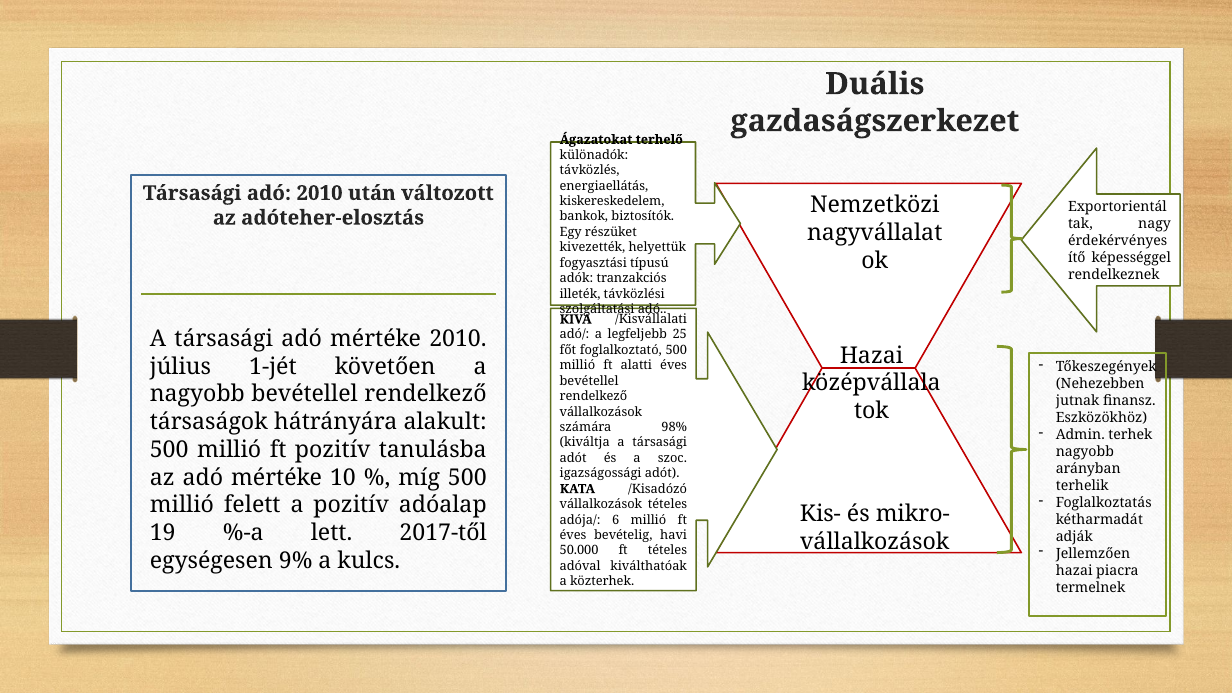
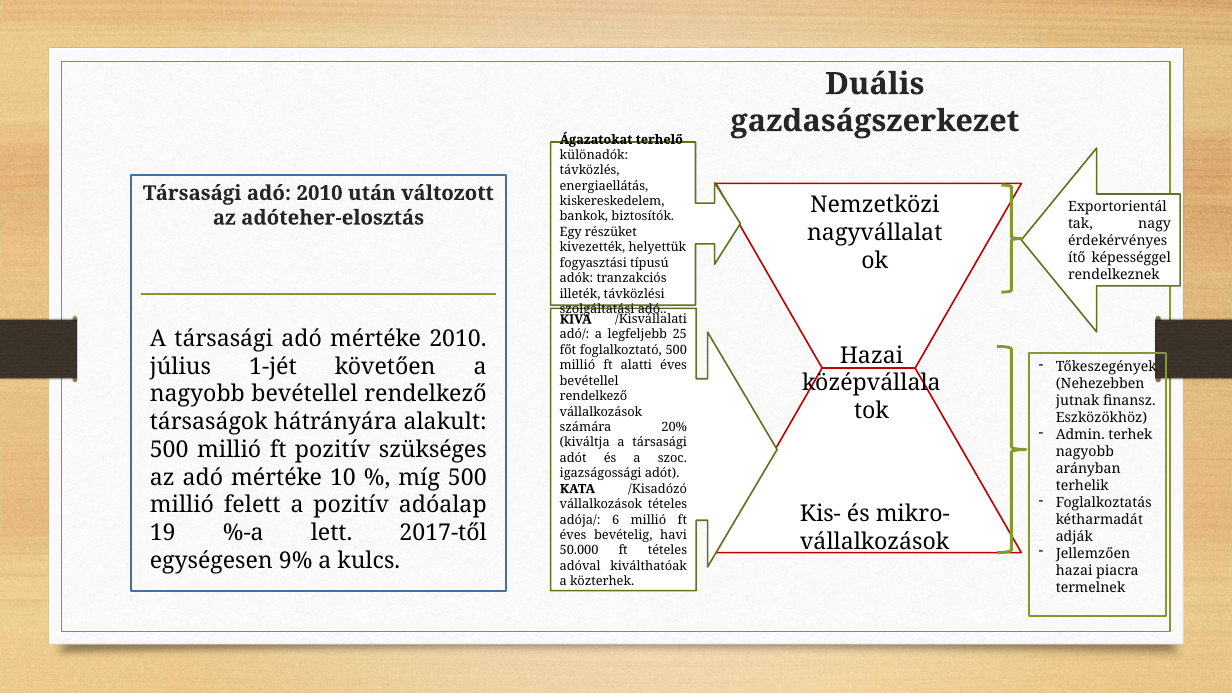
98%: 98% -> 20%
tanulásba: tanulásba -> szükséges
